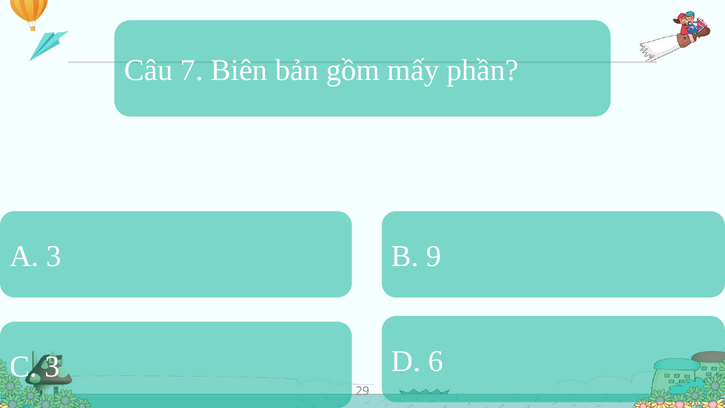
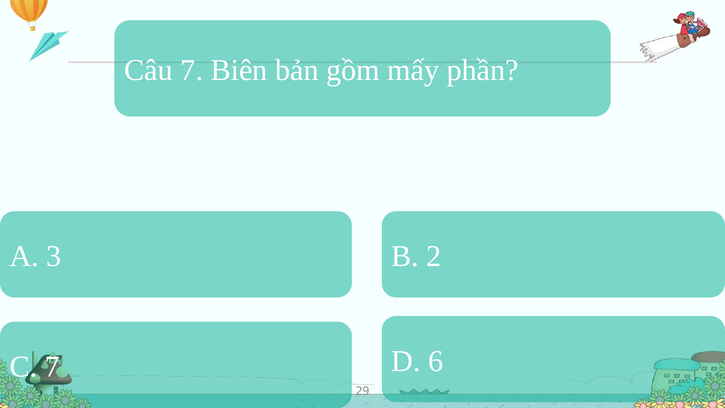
9: 9 -> 2
C 3: 3 -> 7
